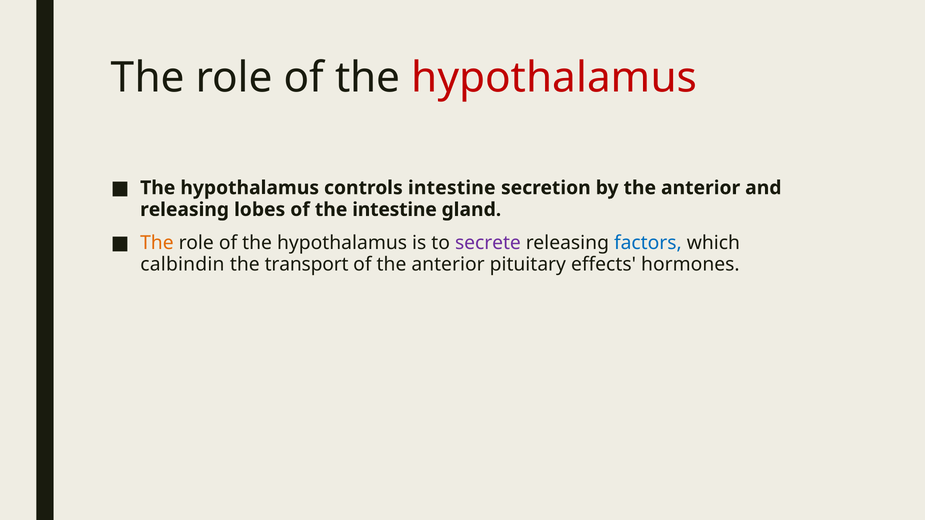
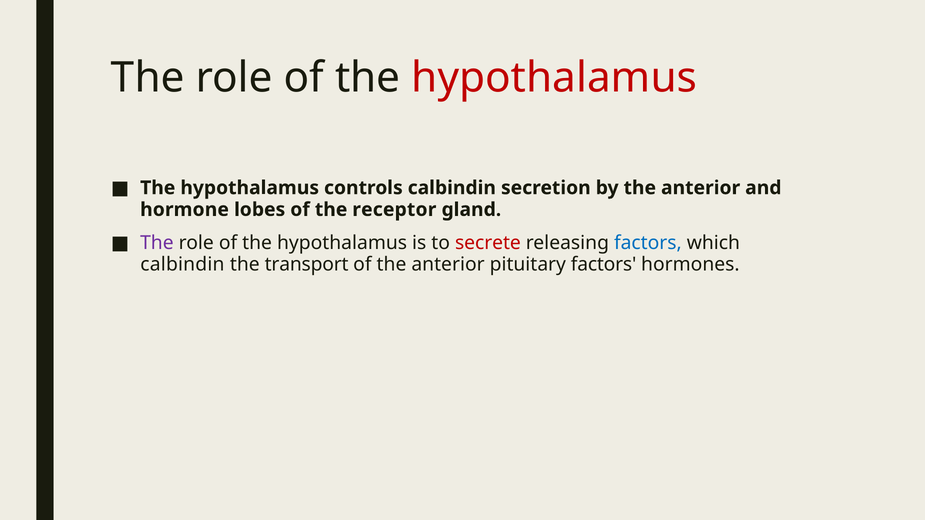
controls intestine: intestine -> calbindin
releasing at (185, 210): releasing -> hormone
the intestine: intestine -> receptor
The at (157, 243) colour: orange -> purple
secrete colour: purple -> red
pituitary effects: effects -> factors
